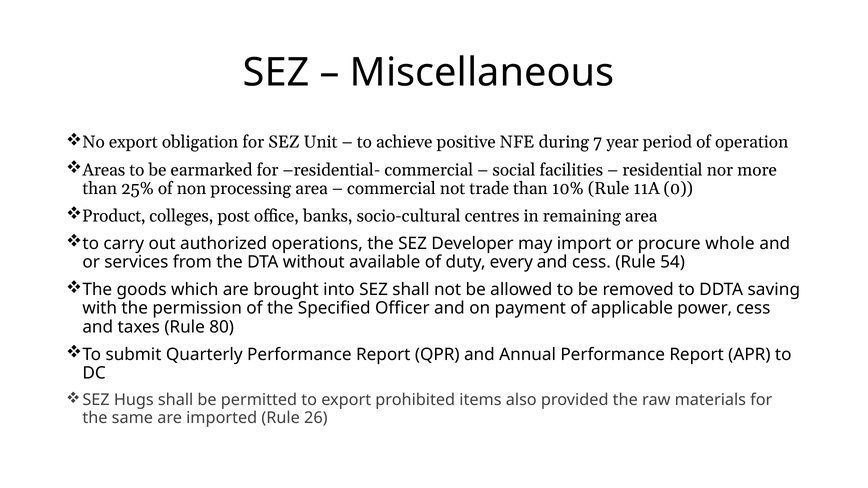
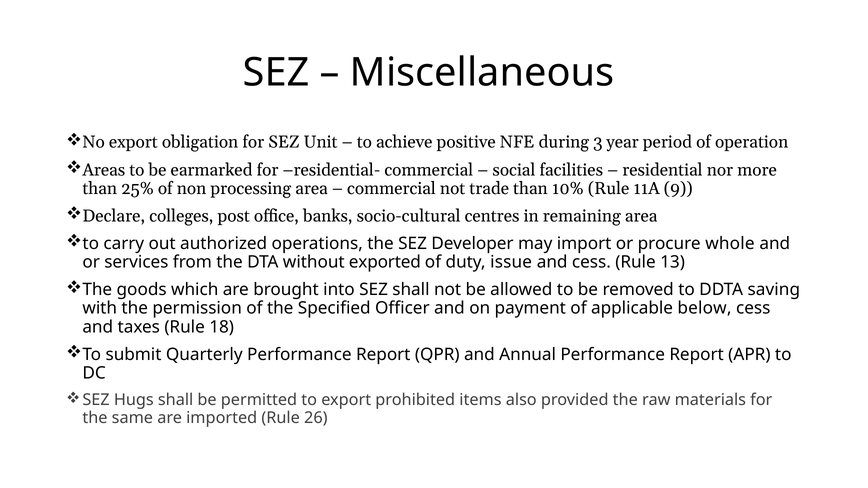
7: 7 -> 3
0: 0 -> 9
Product: Product -> Declare
available: available -> exported
every: every -> issue
54: 54 -> 13
power: power -> below
80: 80 -> 18
